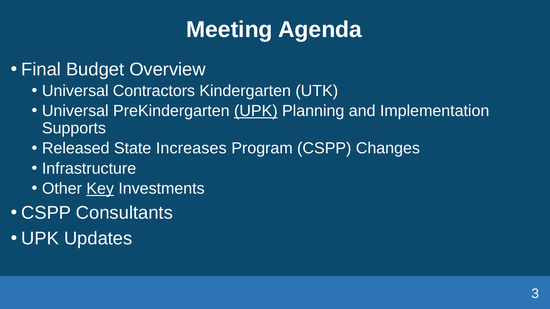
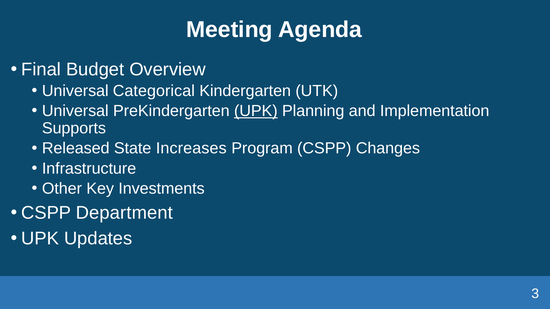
Contractors: Contractors -> Categorical
Key underline: present -> none
Consultants: Consultants -> Department
